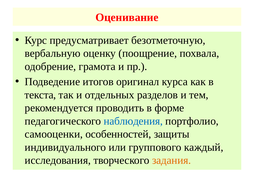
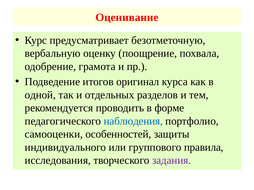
текста: текста -> одной
каждый: каждый -> правила
задания colour: orange -> purple
